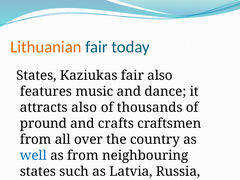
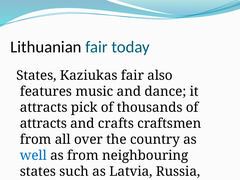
Lithuanian colour: orange -> black
attracts also: also -> pick
pround at (43, 124): pround -> attracts
